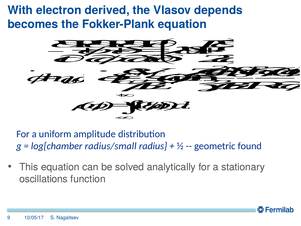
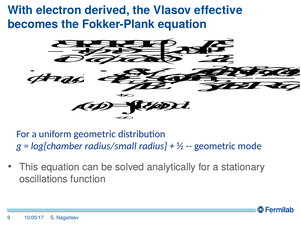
depends: depends -> effective
uniform amplitude: amplitude -> geometric
found: found -> mode
